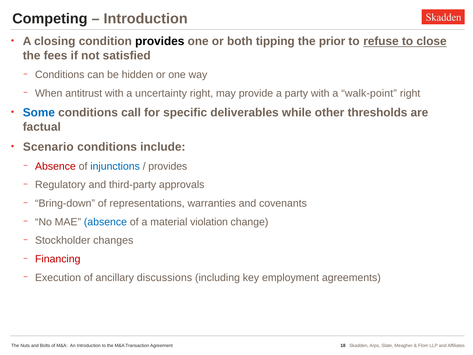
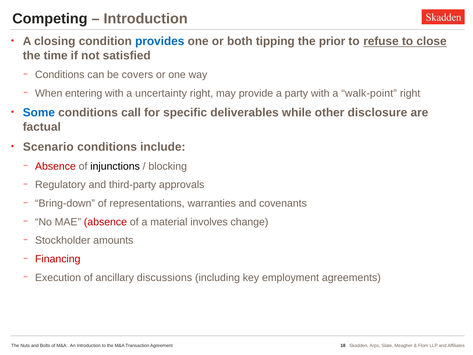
provides at (160, 41) colour: black -> blue
fees: fees -> time
hidden: hidden -> covers
antitrust: antitrust -> entering
thresholds: thresholds -> disclosure
injunctions colour: blue -> black
provides at (168, 166): provides -> blocking
absence at (105, 222) colour: blue -> red
violation: violation -> involves
changes: changes -> amounts
